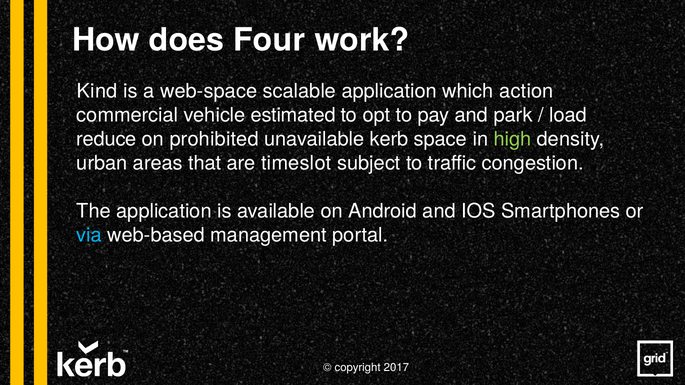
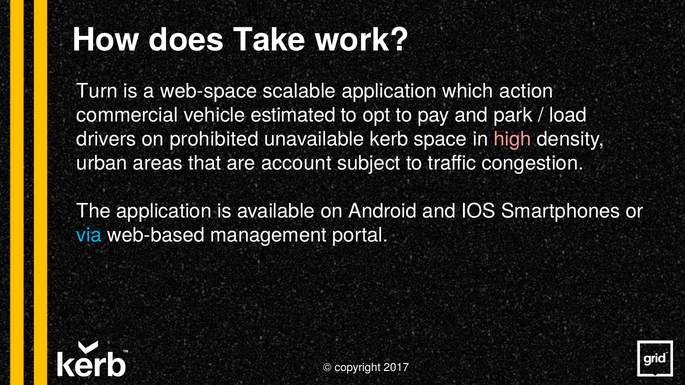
Four: Four -> Take
Kind: Kind -> Turn
reduce: reduce -> drivers
high colour: light green -> pink
timeslot: timeslot -> account
